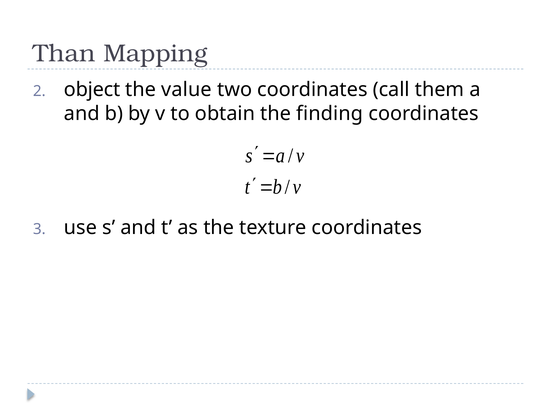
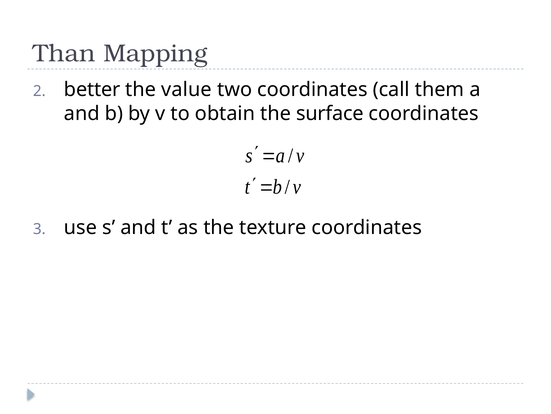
object: object -> better
finding: finding -> surface
